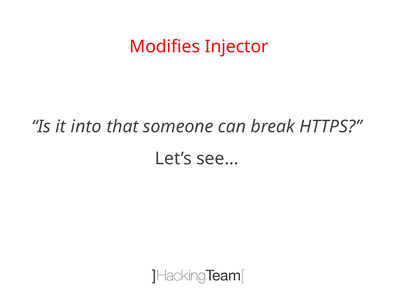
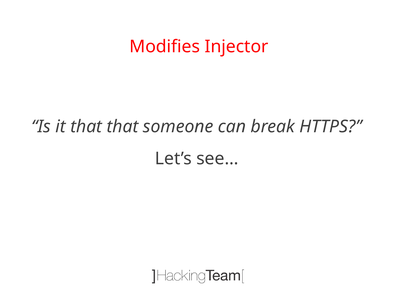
it into: into -> that
